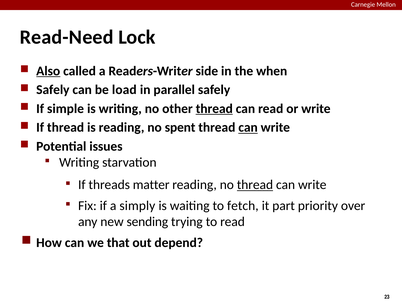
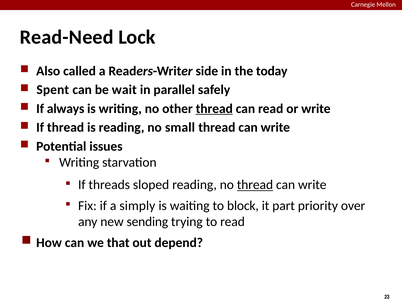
Also underline: present -> none
when: when -> today
Safely at (53, 90): Safely -> Spent
load: load -> wait
simple: simple -> always
spent: spent -> small
can at (248, 127) underline: present -> none
matter: matter -> sloped
fetch: fetch -> block
